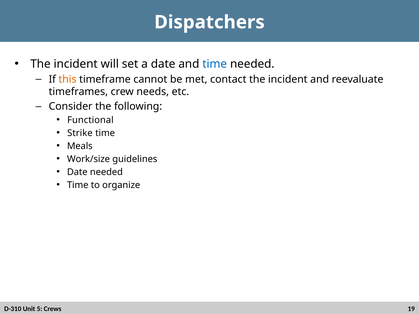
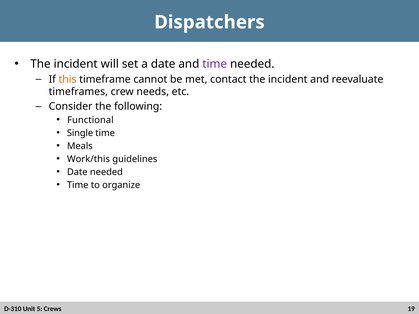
time at (215, 64) colour: blue -> purple
Strike: Strike -> Single
Work/size: Work/size -> Work/this
